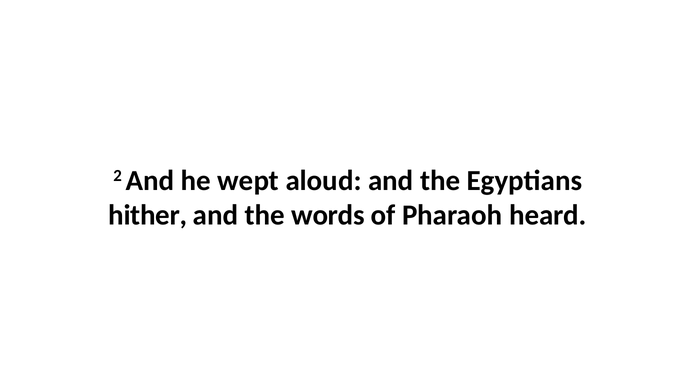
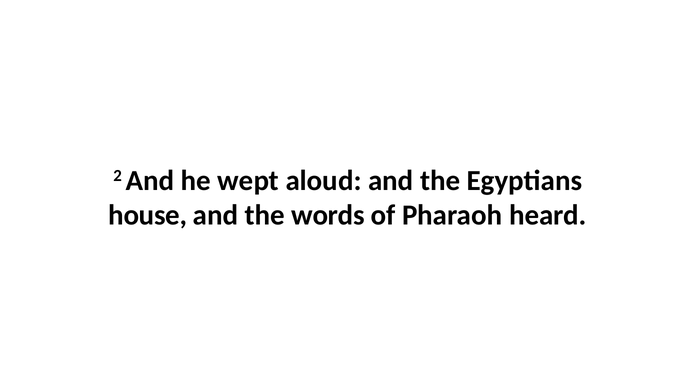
hither: hither -> house
